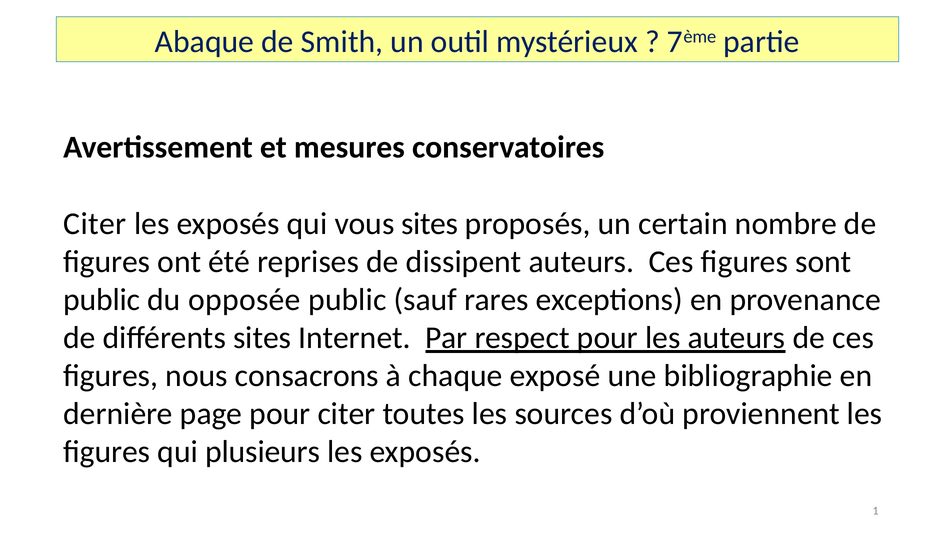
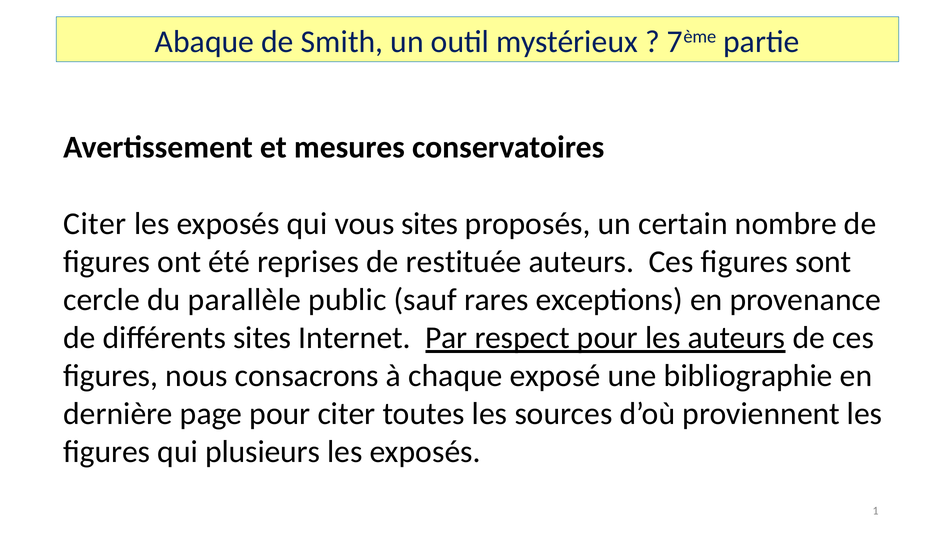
dissipent: dissipent -> restituée
public at (102, 300): public -> cercle
opposée: opposée -> parallèle
